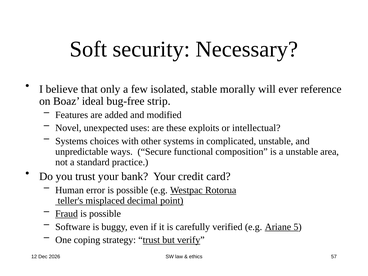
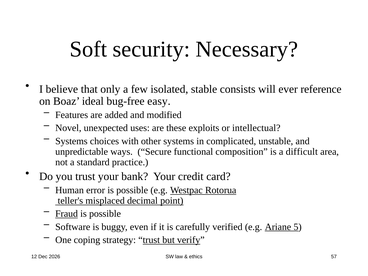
morally: morally -> consists
strip: strip -> easy
a unstable: unstable -> difficult
